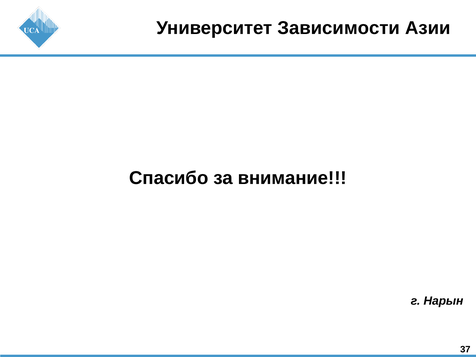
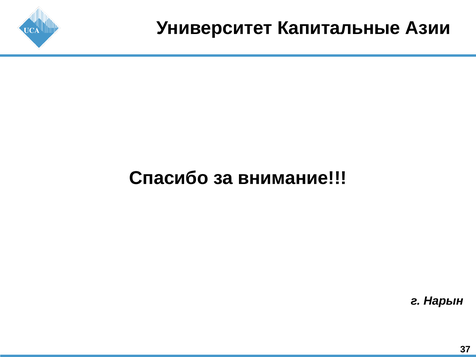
Зависимости: Зависимости -> Капитальные
